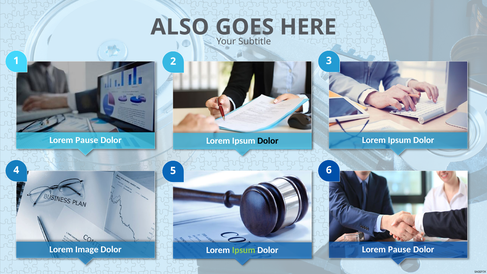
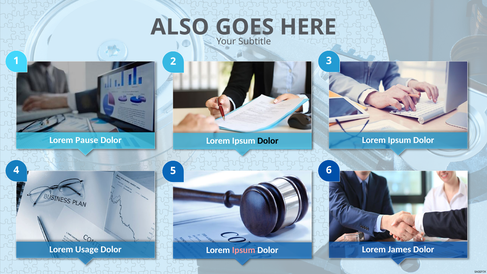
Image: Image -> Usage
Pause at (399, 250): Pause -> James
Ipsum at (244, 250) colour: light green -> pink
